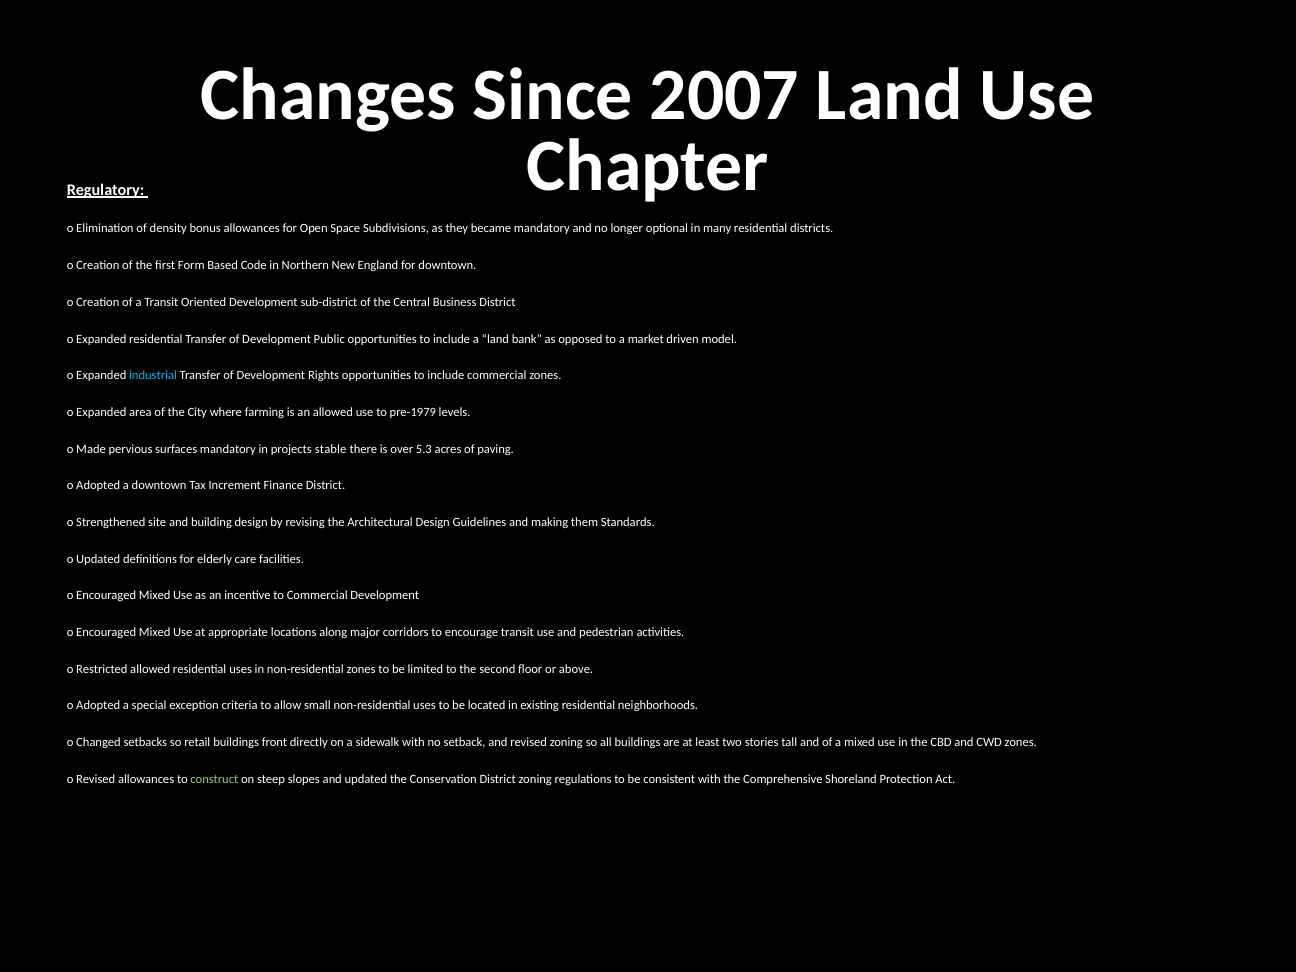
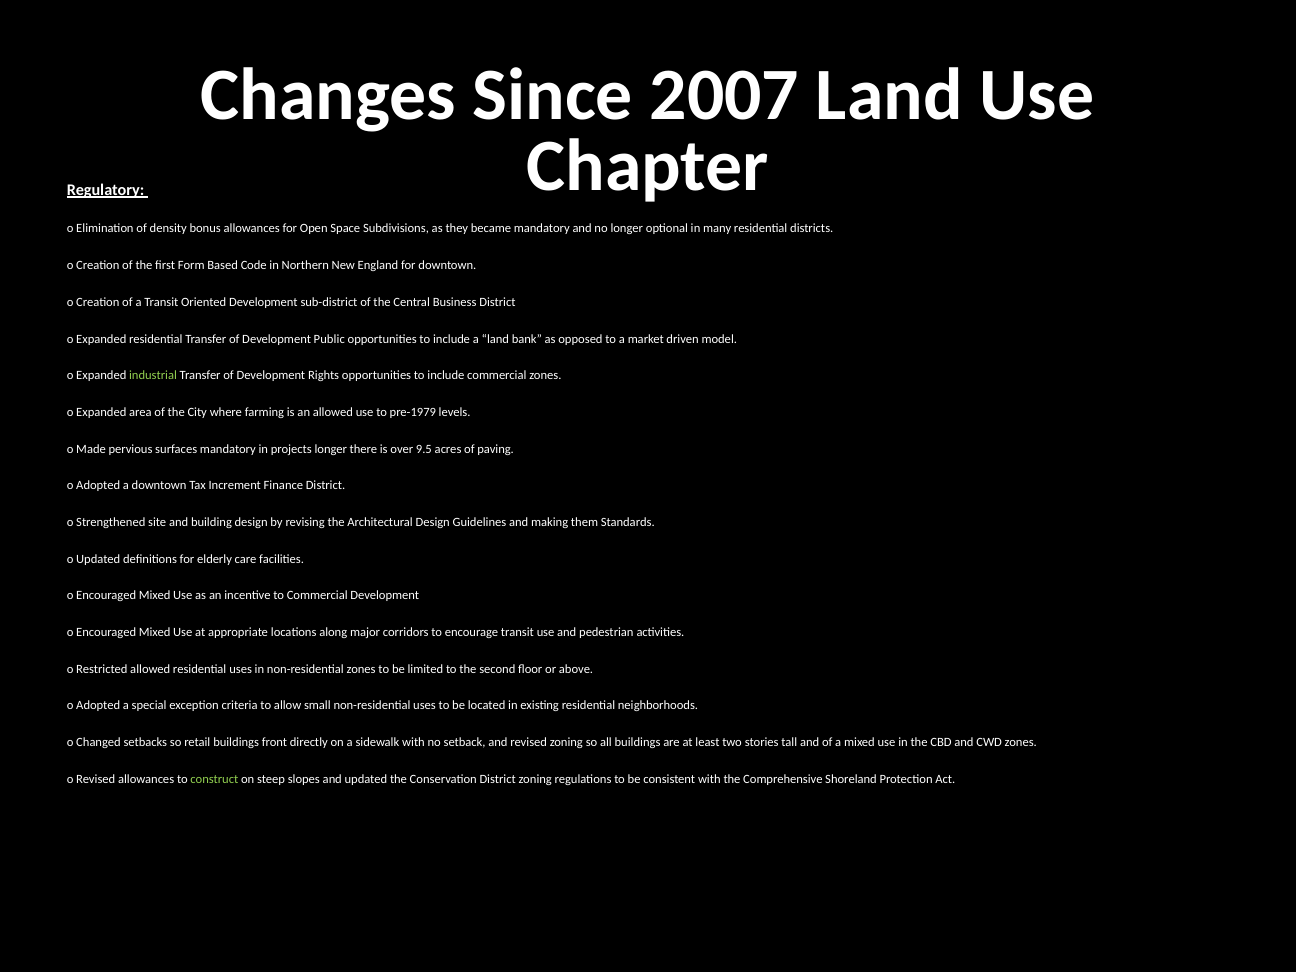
industrial colour: light blue -> light green
projects stable: stable -> longer
5.3: 5.3 -> 9.5
